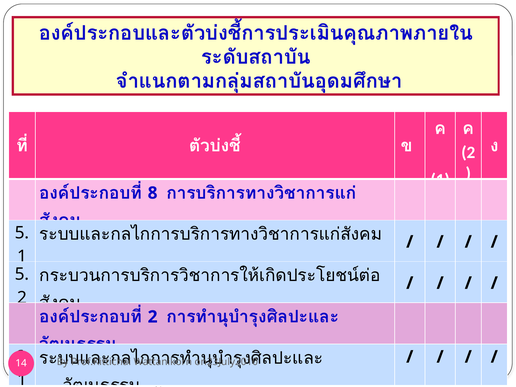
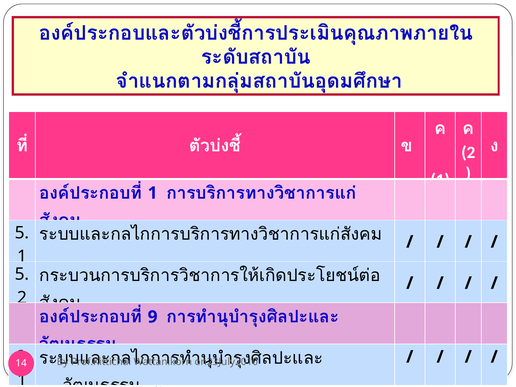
8 at (153, 193): 8 -> 1
2 at (153, 317): 2 -> 9
